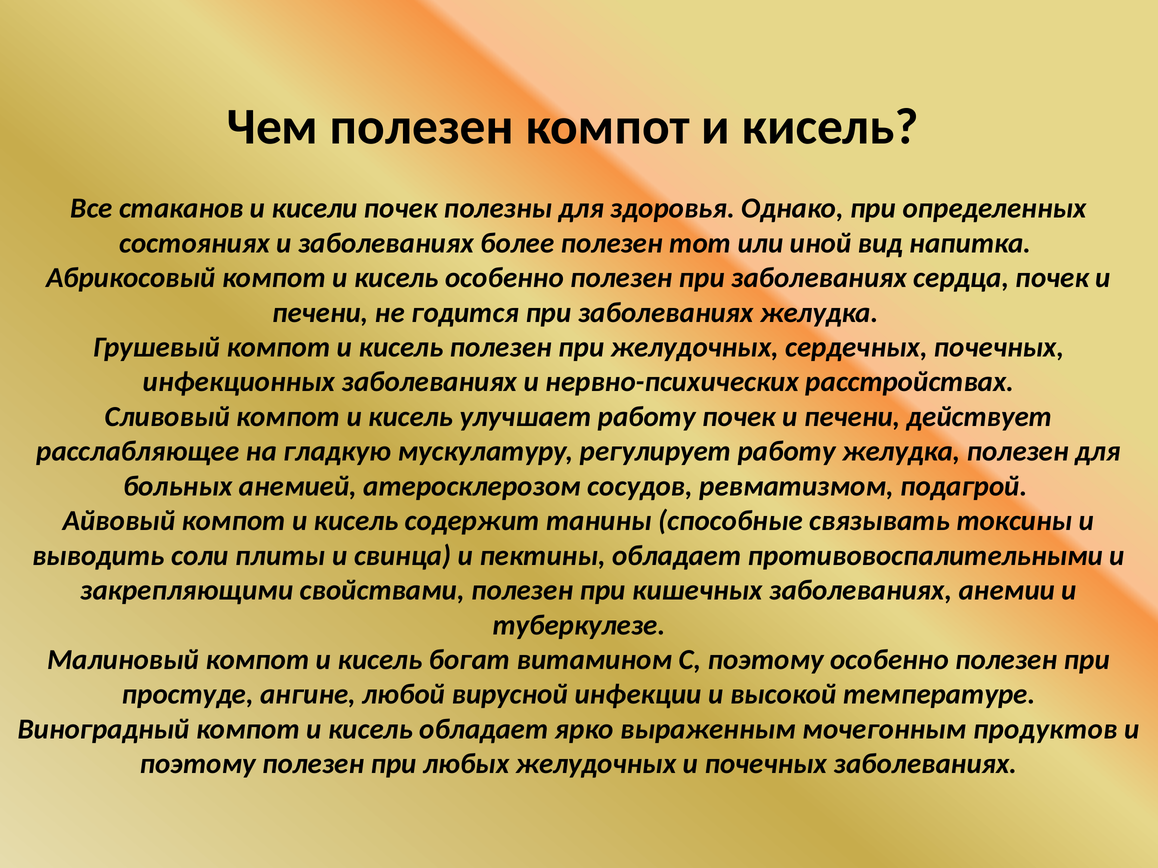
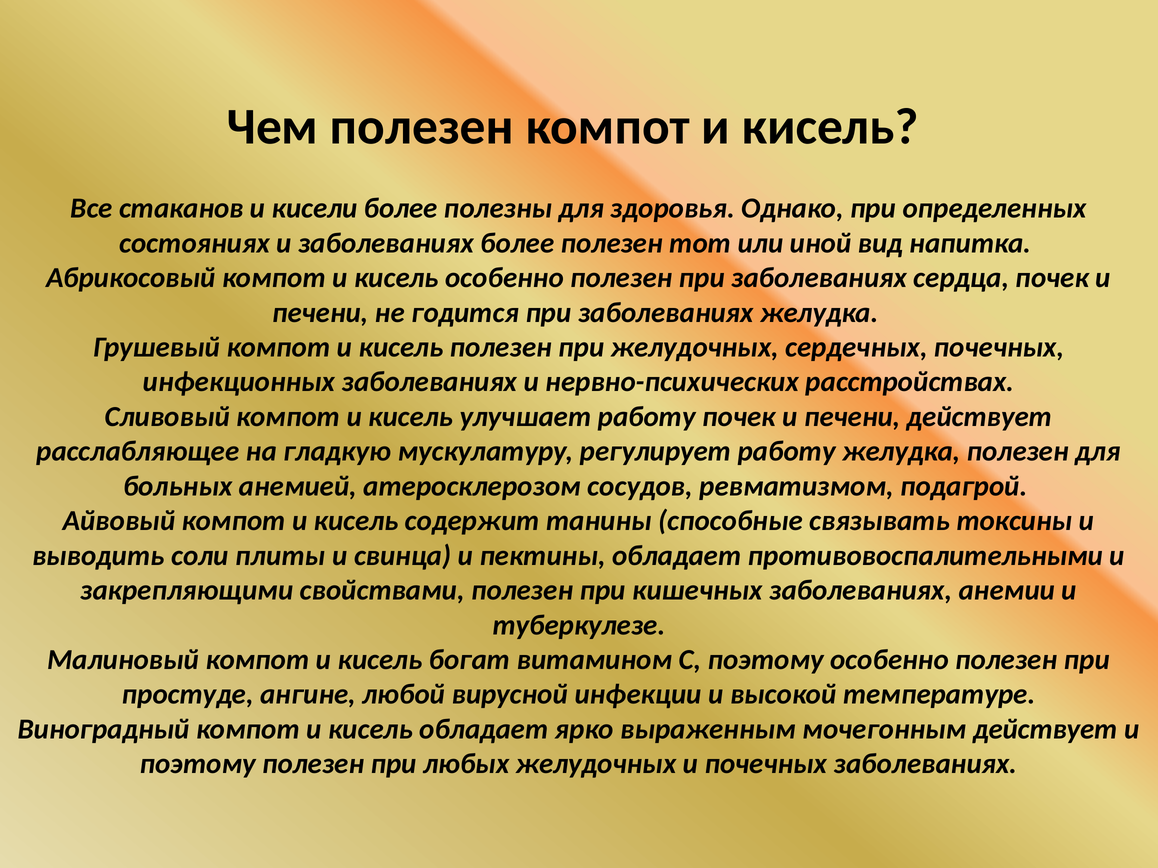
кисели почек: почек -> более
мочегонным продуктов: продуктов -> действует
